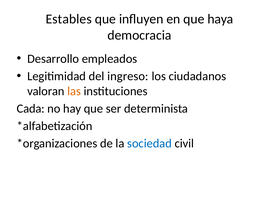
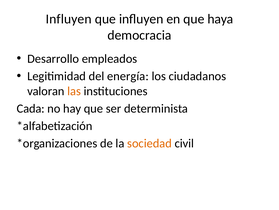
Estables at (69, 19): Estables -> Influyen
ingreso: ingreso -> energía
sociedad colour: blue -> orange
